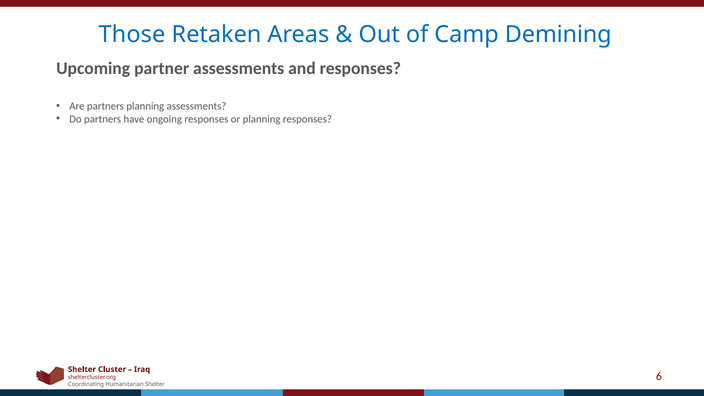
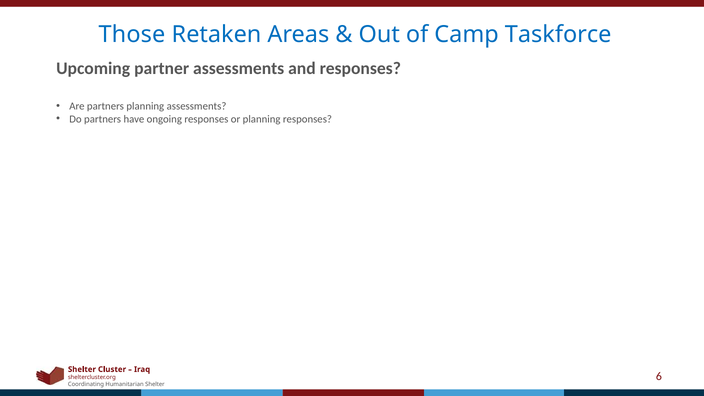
Demining: Demining -> Taskforce
